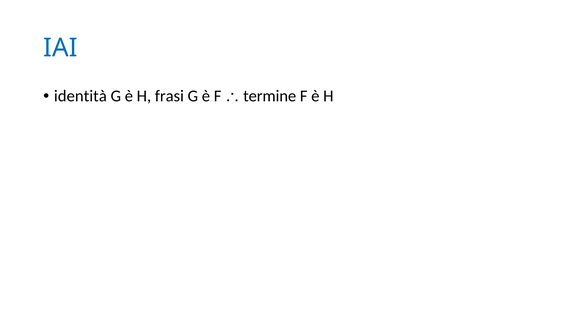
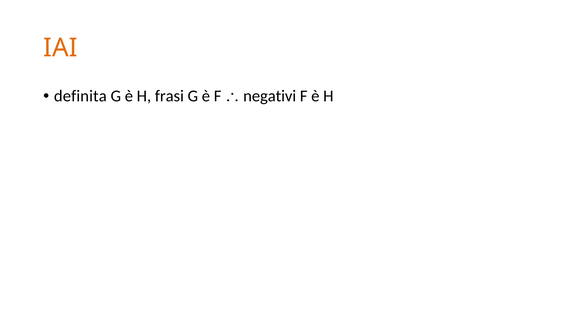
IAI colour: blue -> orange
identità: identità -> definita
termine: termine -> negativi
